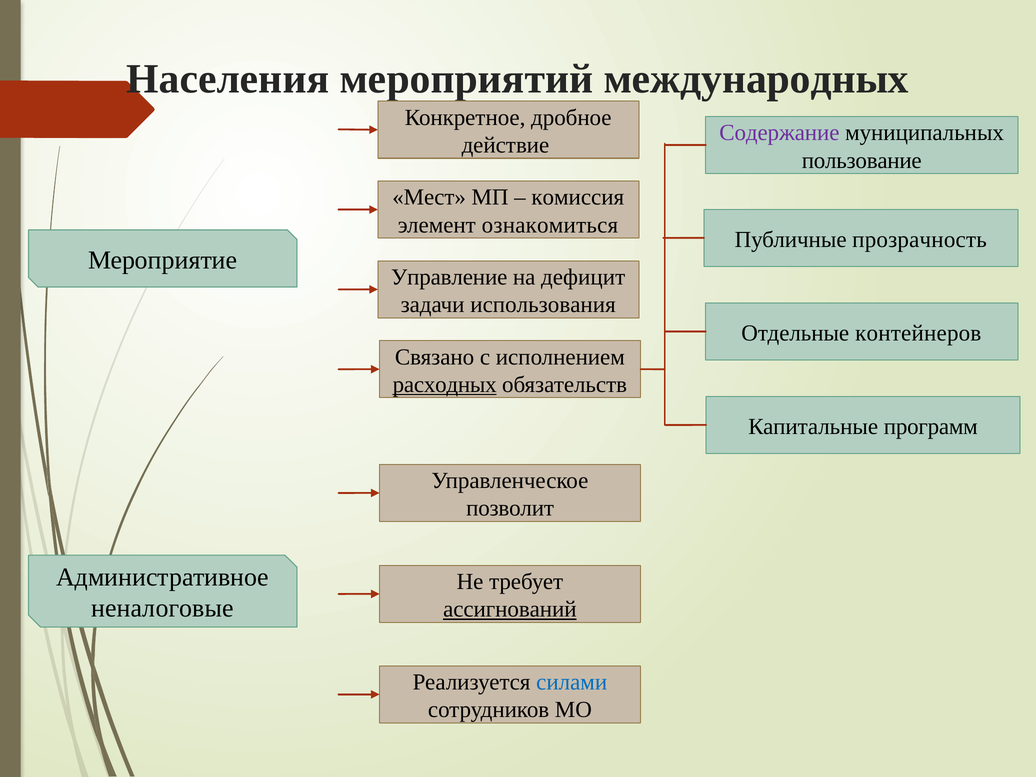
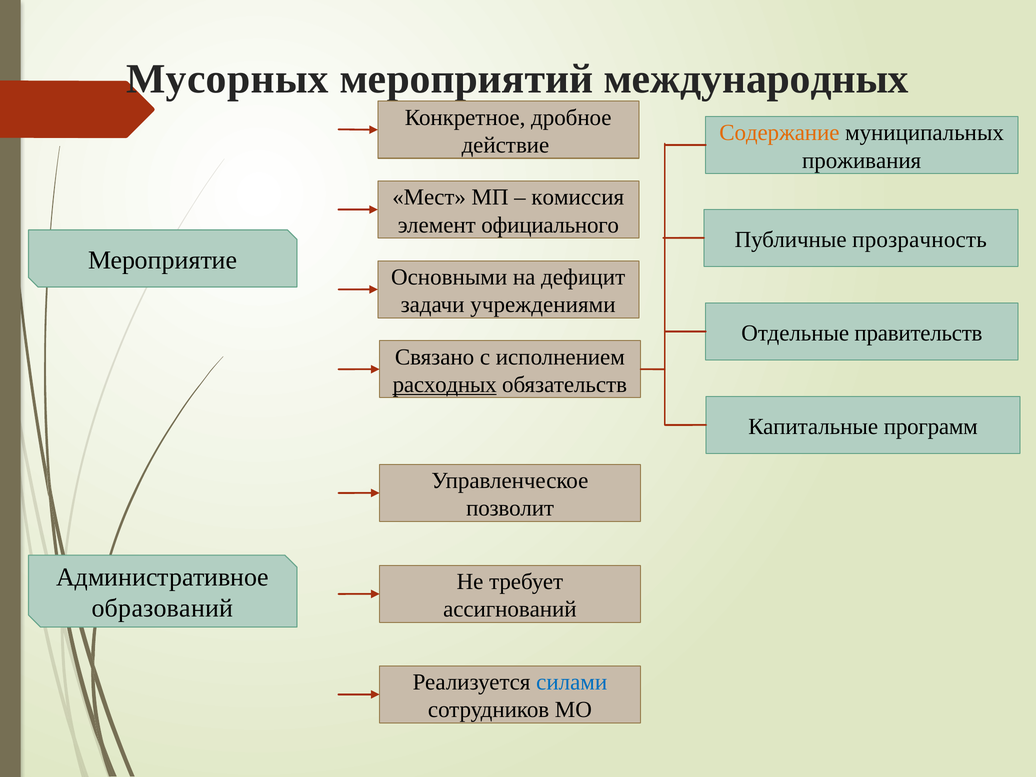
Населения: Населения -> Мусорных
Содержание colour: purple -> orange
пользование: пользование -> проживания
ознакомиться: ознакомиться -> официального
Управление: Управление -> Основными
использования: использования -> учреждениями
контейнеров: контейнеров -> правительств
неналоговые: неналоговые -> образований
ассигнований underline: present -> none
